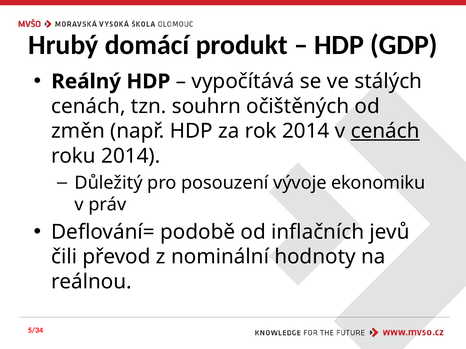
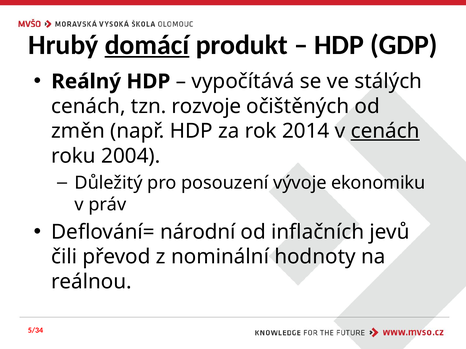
domácí underline: none -> present
souhrn: souhrn -> rozvoje
roku 2014: 2014 -> 2004
podobě: podobě -> národní
